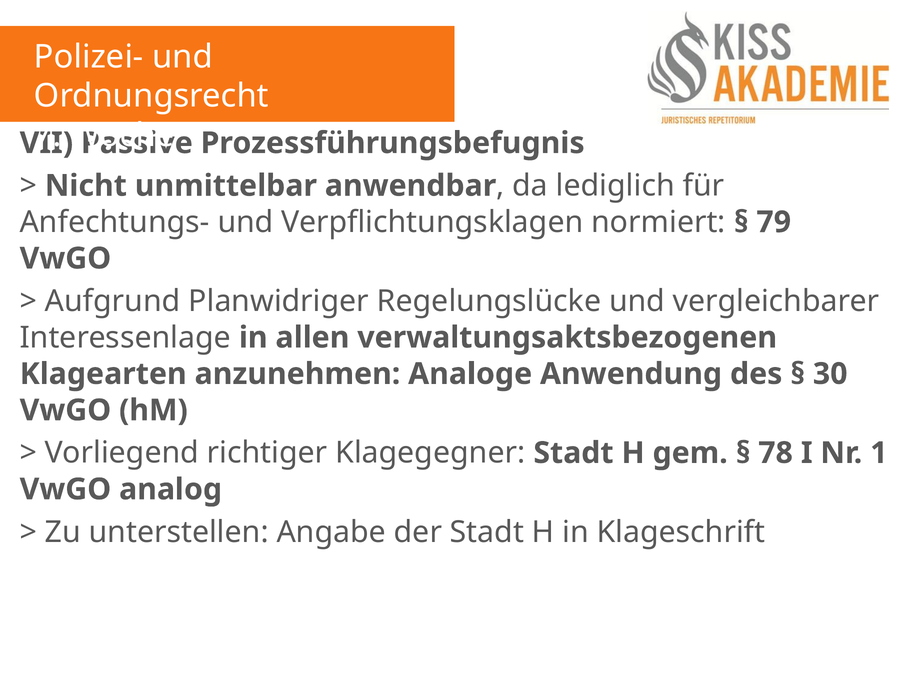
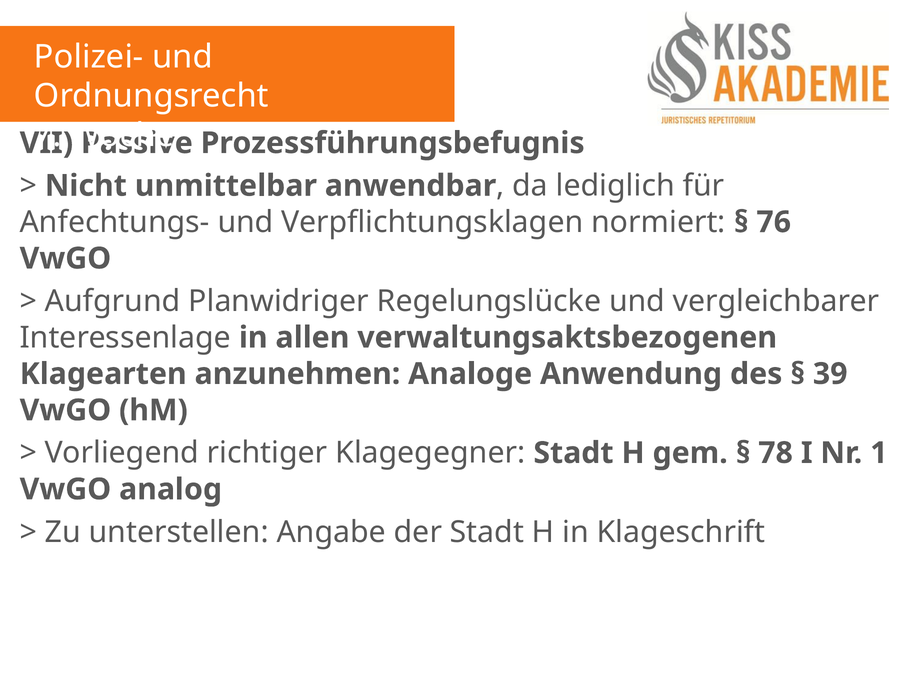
79: 79 -> 76
30: 30 -> 39
